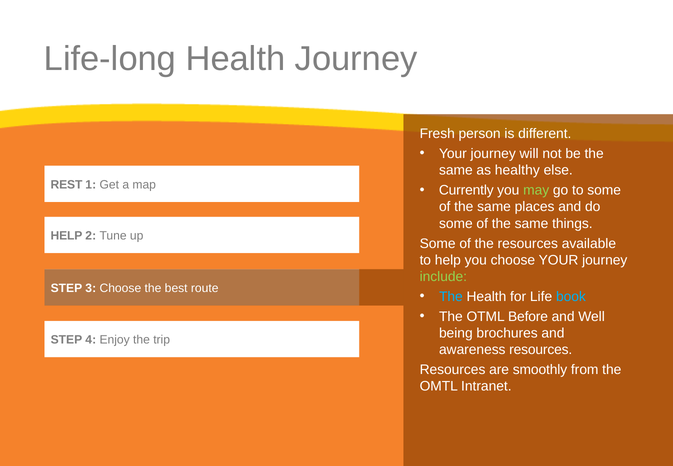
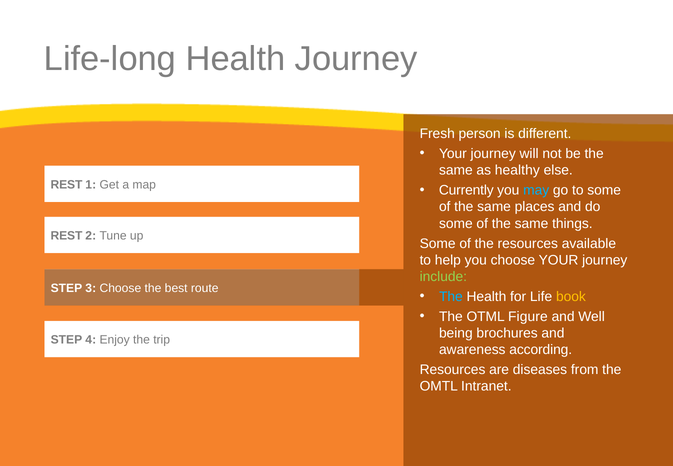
may colour: light green -> light blue
HELP at (66, 236): HELP -> REST
book colour: light blue -> yellow
Before: Before -> Figure
awareness resources: resources -> according
smoothly: smoothly -> diseases
